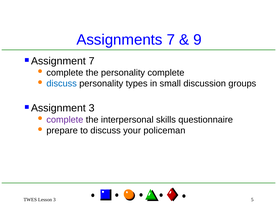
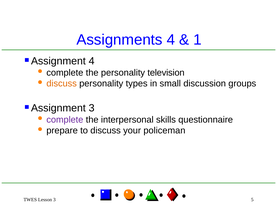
Assignments 7: 7 -> 4
9: 9 -> 1
Assignment 7: 7 -> 4
personality complete: complete -> television
discuss at (62, 84) colour: blue -> orange
